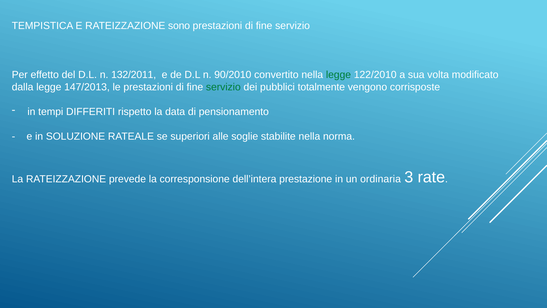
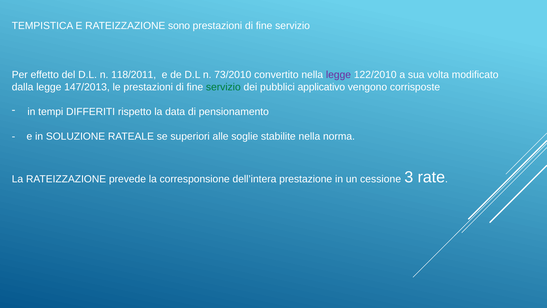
132/2011: 132/2011 -> 118/2011
90/2010: 90/2010 -> 73/2010
legge at (338, 75) colour: green -> purple
totalmente: totalmente -> applicativo
ordinaria: ordinaria -> cessione
